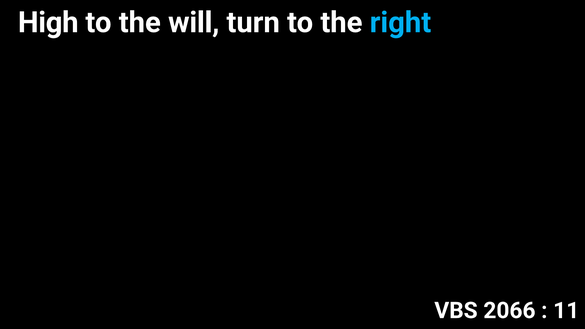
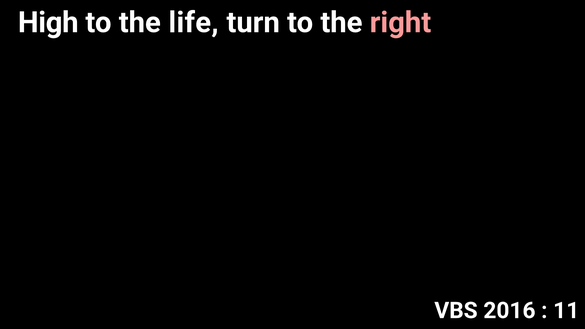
will: will -> life
right colour: light blue -> pink
2066: 2066 -> 2016
